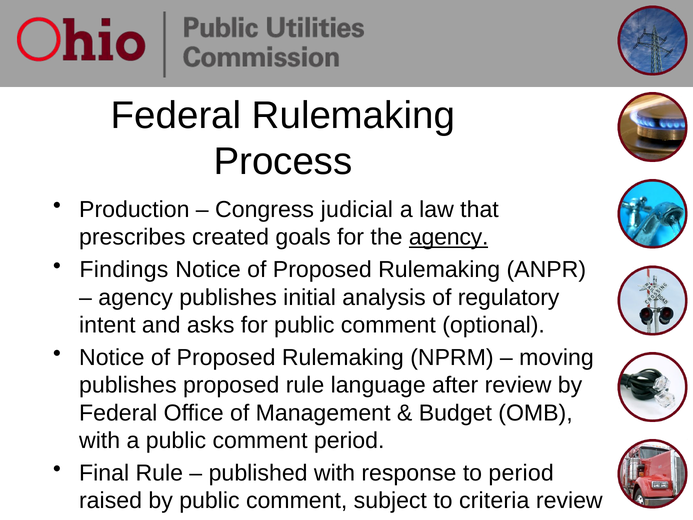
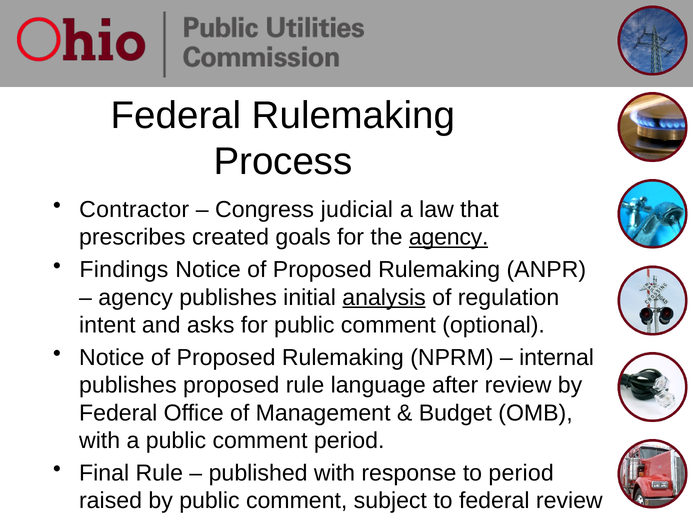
Production: Production -> Contractor
analysis underline: none -> present
regulatory: regulatory -> regulation
moving: moving -> internal
to criteria: criteria -> federal
